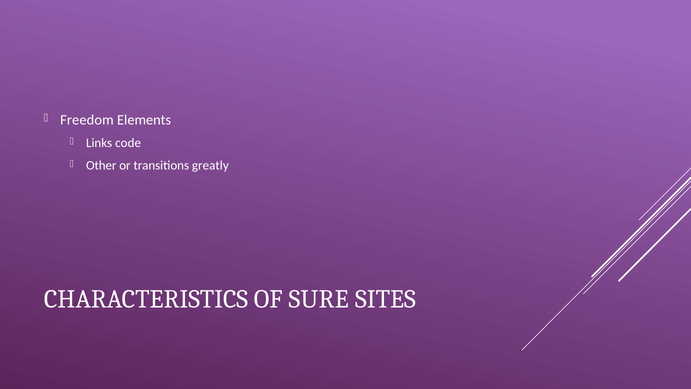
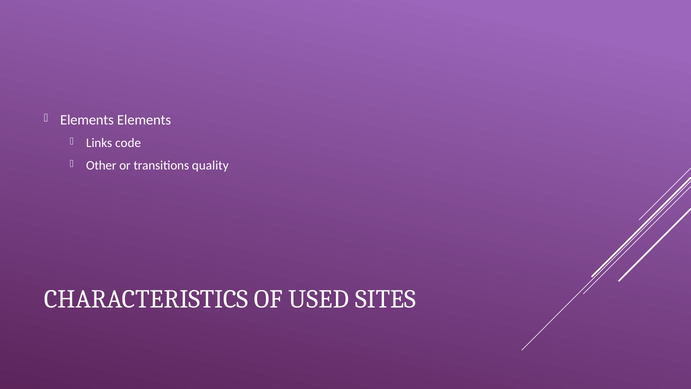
Freedom at (87, 120): Freedom -> Elements
greatly: greatly -> quality
SURE: SURE -> USED
